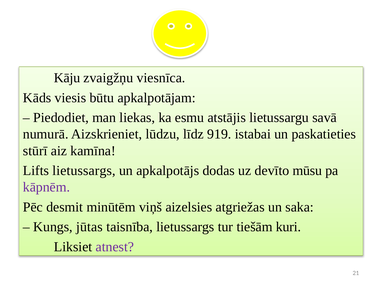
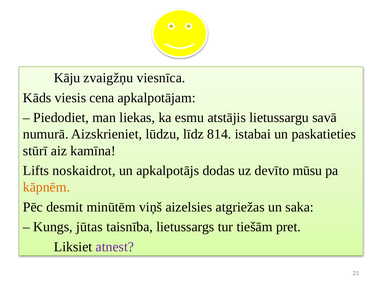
būtu: būtu -> cena
919: 919 -> 814
Lifts lietussargs: lietussargs -> noskaidrot
kāpnēm colour: purple -> orange
kuri: kuri -> pret
